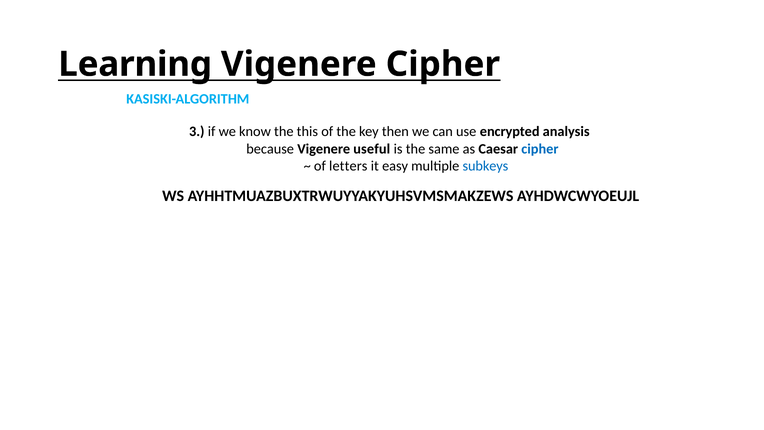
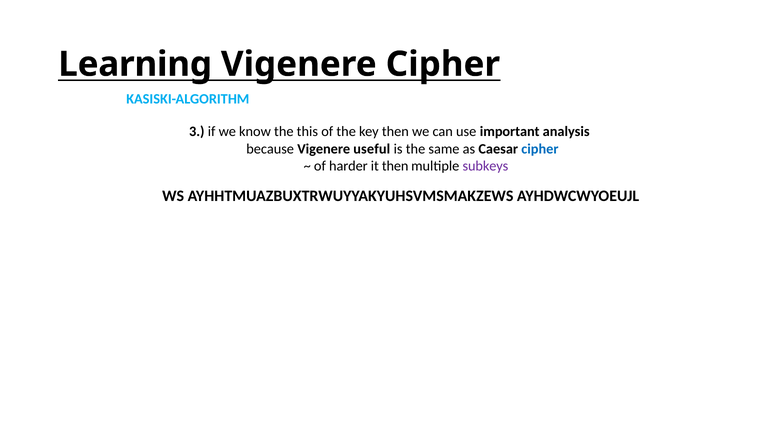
encrypted: encrypted -> important
letters: letters -> harder
it easy: easy -> then
subkeys colour: blue -> purple
